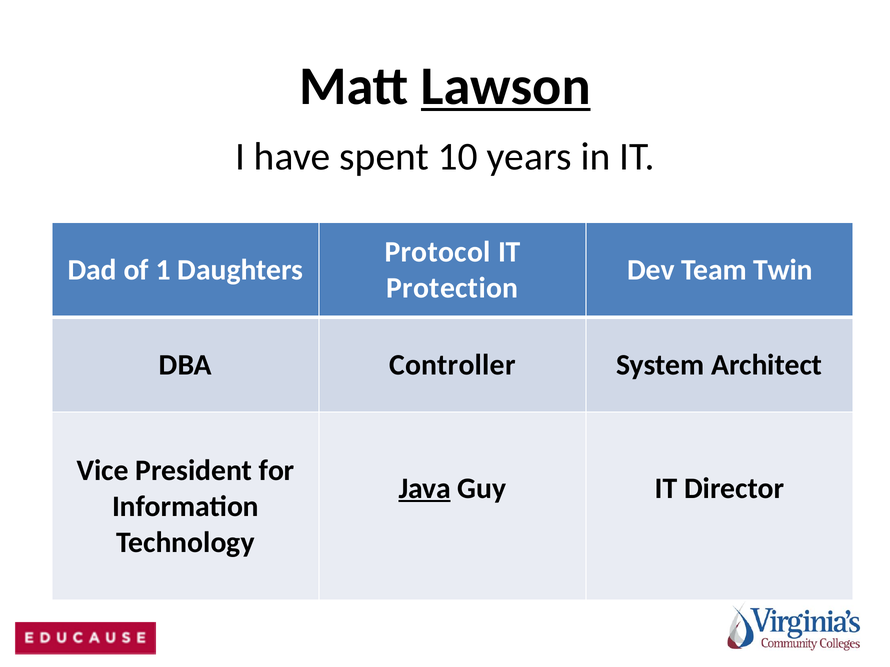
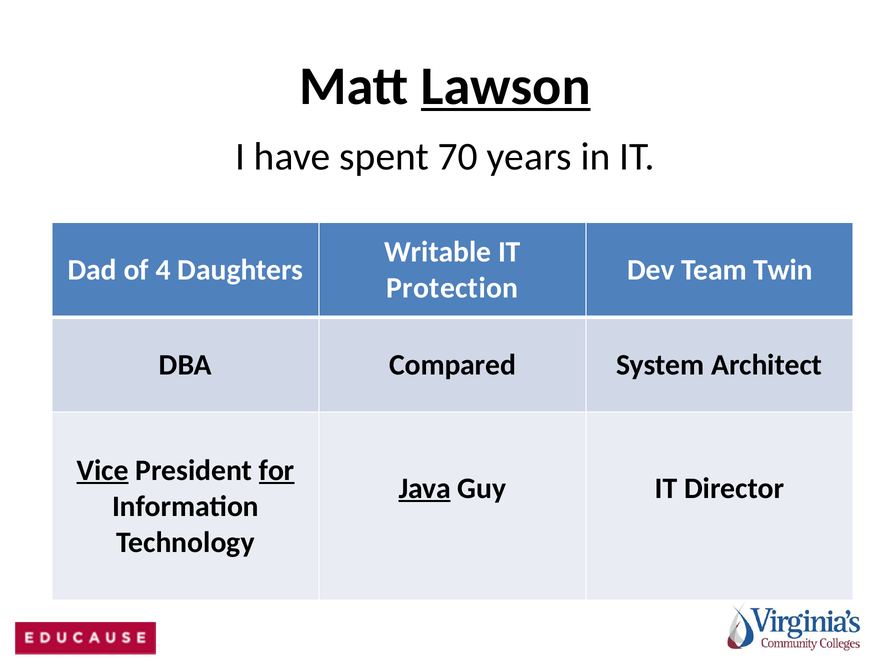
10: 10 -> 70
Protocol: Protocol -> Writable
1: 1 -> 4
Controller: Controller -> Compared
Vice underline: none -> present
for underline: none -> present
